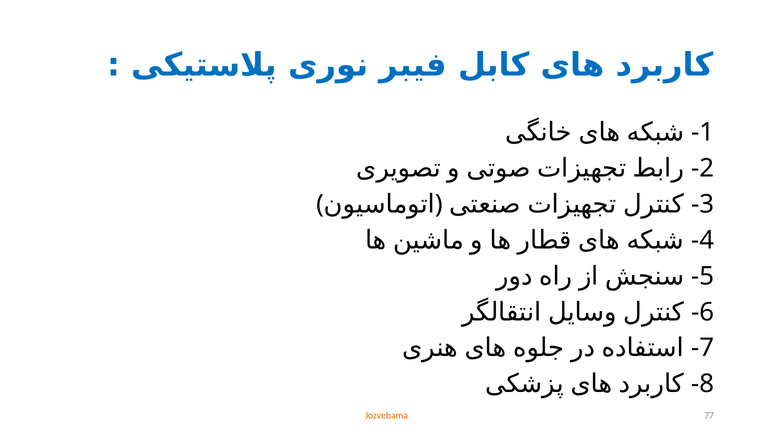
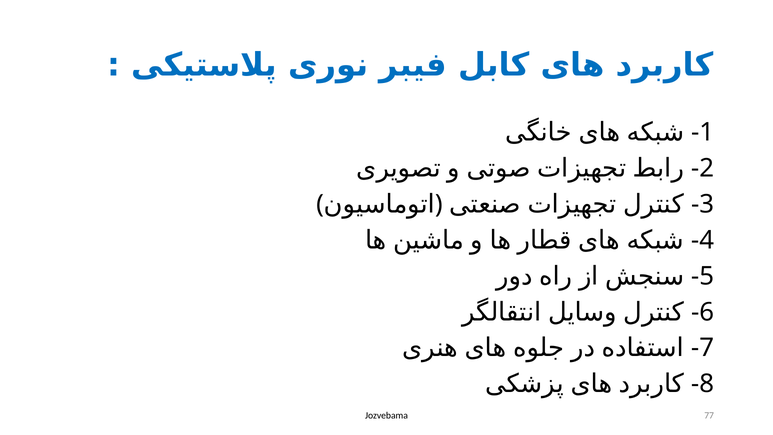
Jozvebama colour: orange -> black
